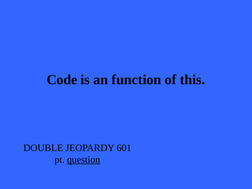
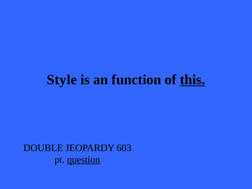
Code: Code -> Style
this underline: none -> present
601: 601 -> 603
